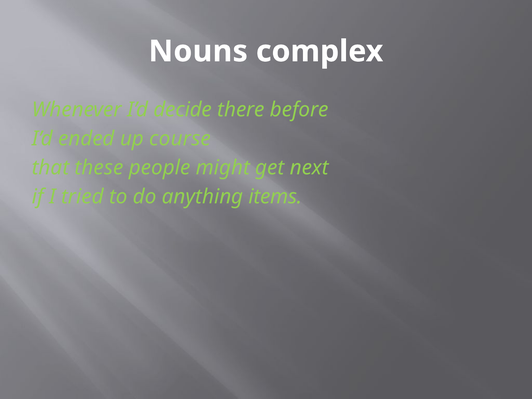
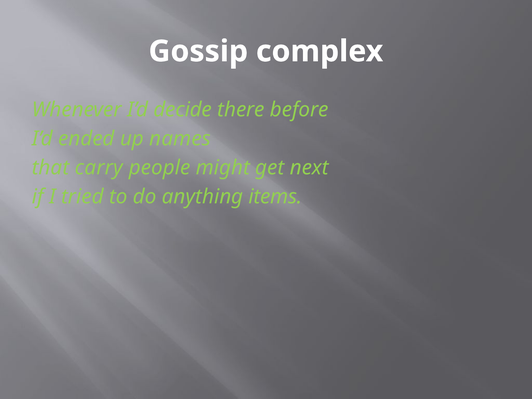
Nouns: Nouns -> Gossip
course: course -> names
these: these -> carry
